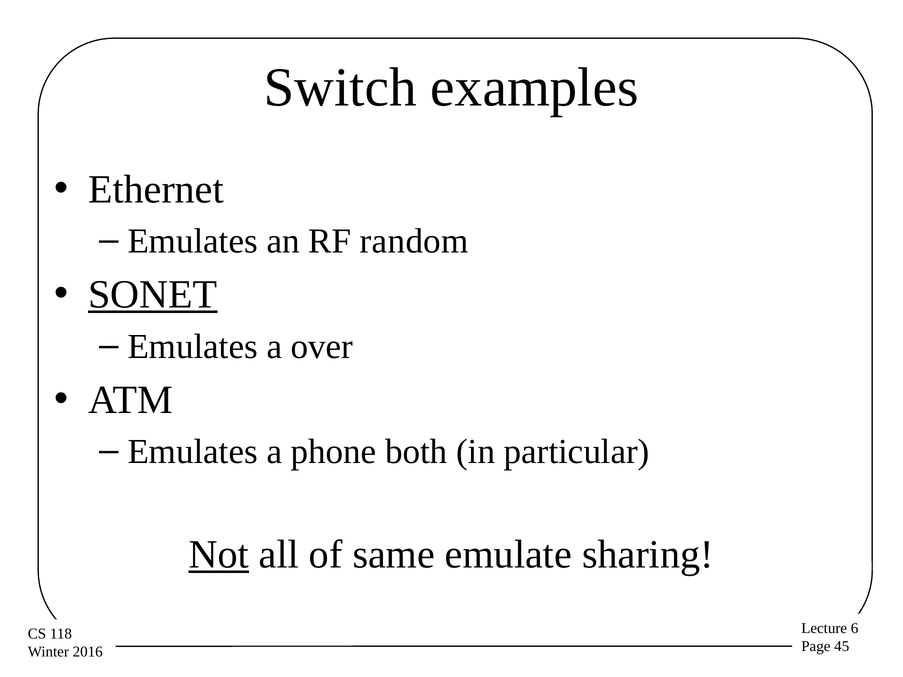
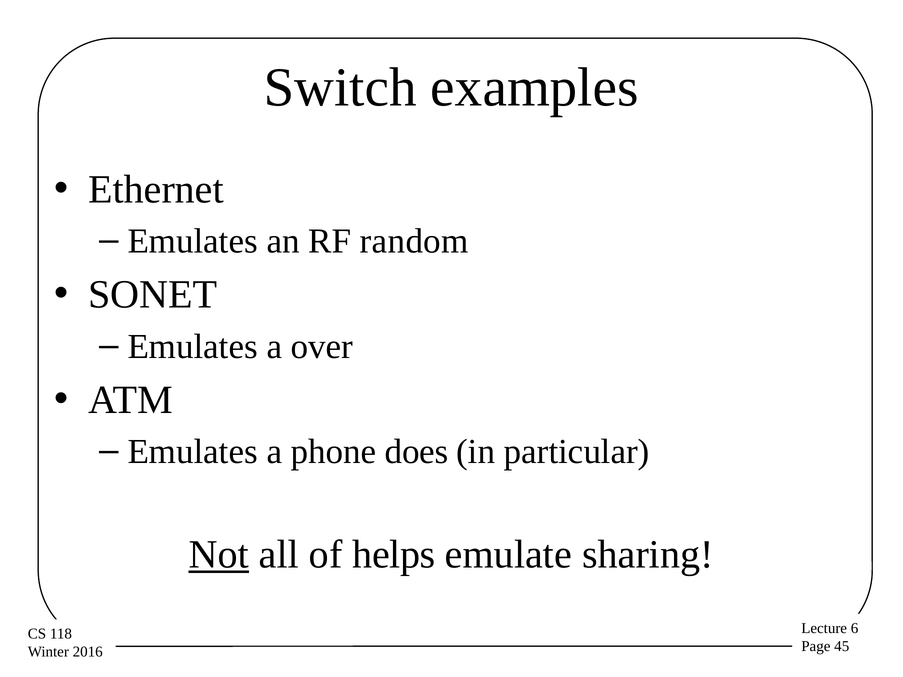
SONET underline: present -> none
both: both -> does
same: same -> helps
